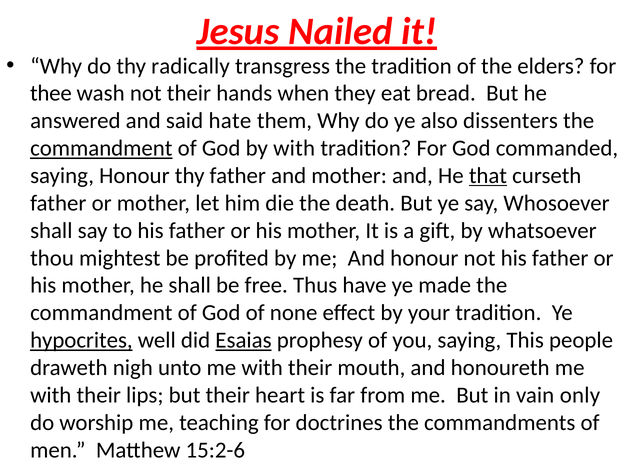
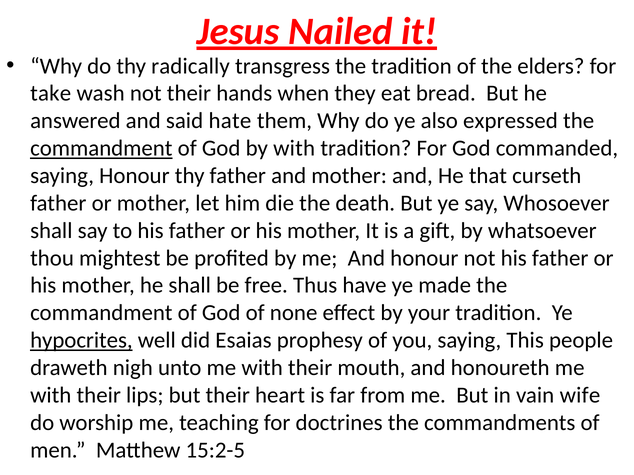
thee: thee -> take
dissenters: dissenters -> expressed
that underline: present -> none
Esaias underline: present -> none
only: only -> wife
15:2-6: 15:2-6 -> 15:2-5
